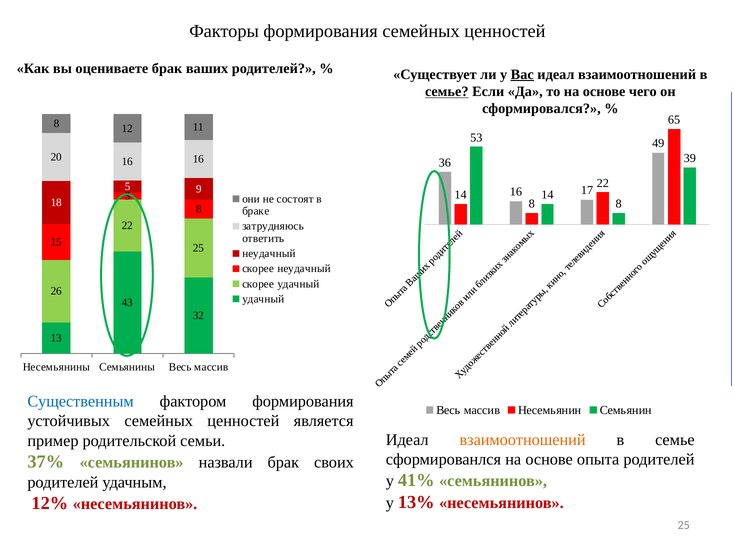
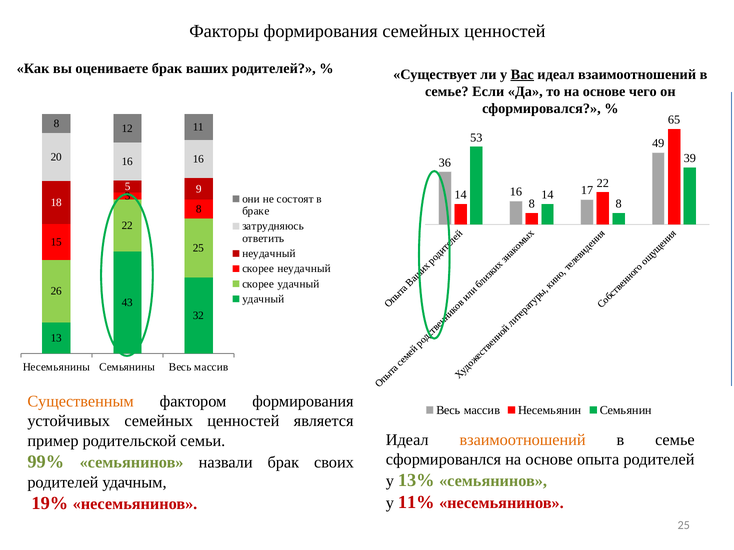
семье at (447, 92) underline: present -> none
Существенным colour: blue -> orange
37%: 37% -> 99%
41%: 41% -> 13%
12%: 12% -> 19%
13%: 13% -> 11%
